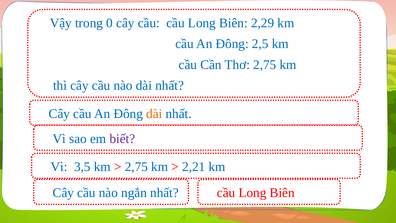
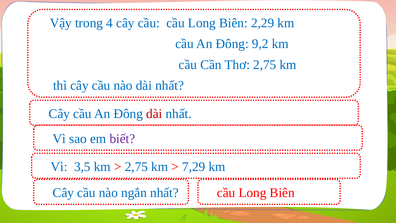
0: 0 -> 4
2,5: 2,5 -> 9,2
dài at (154, 114) colour: orange -> red
2,21: 2,21 -> 7,29
